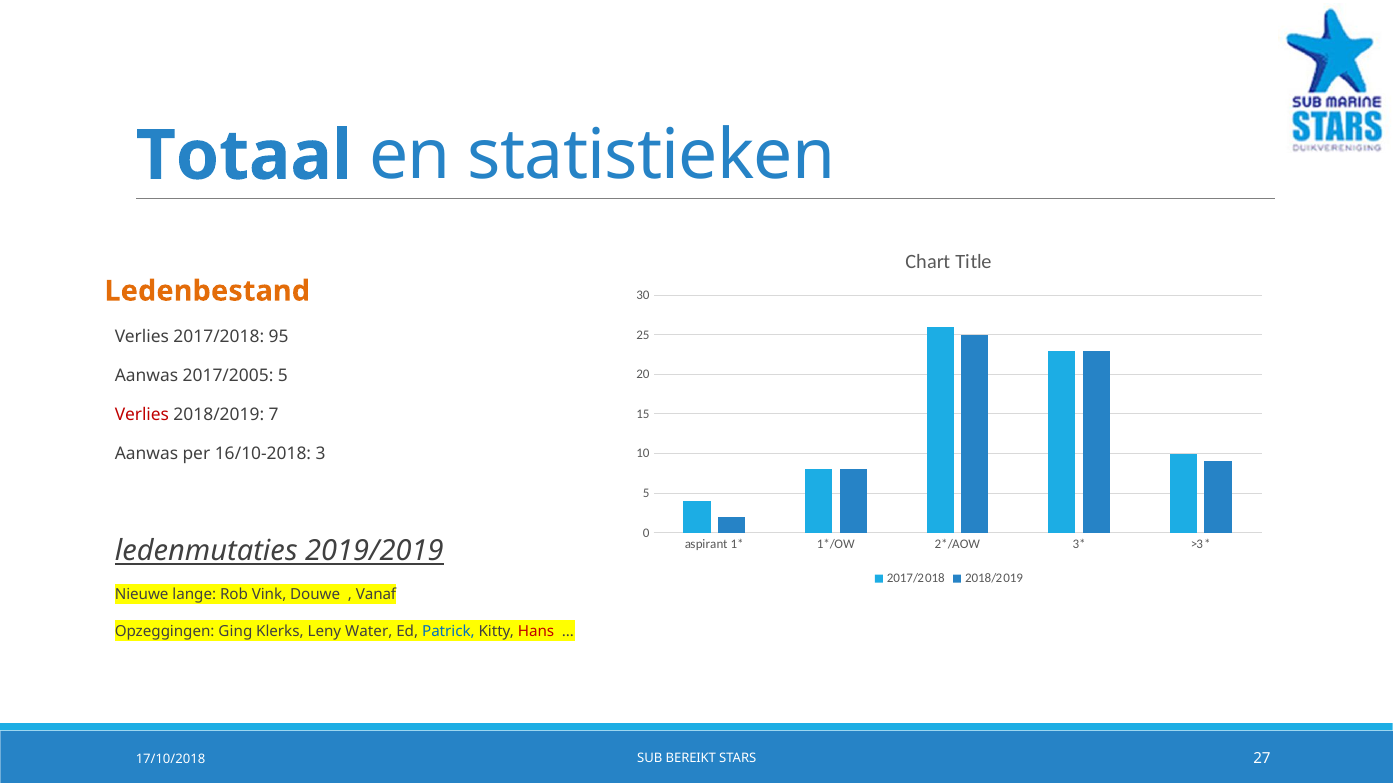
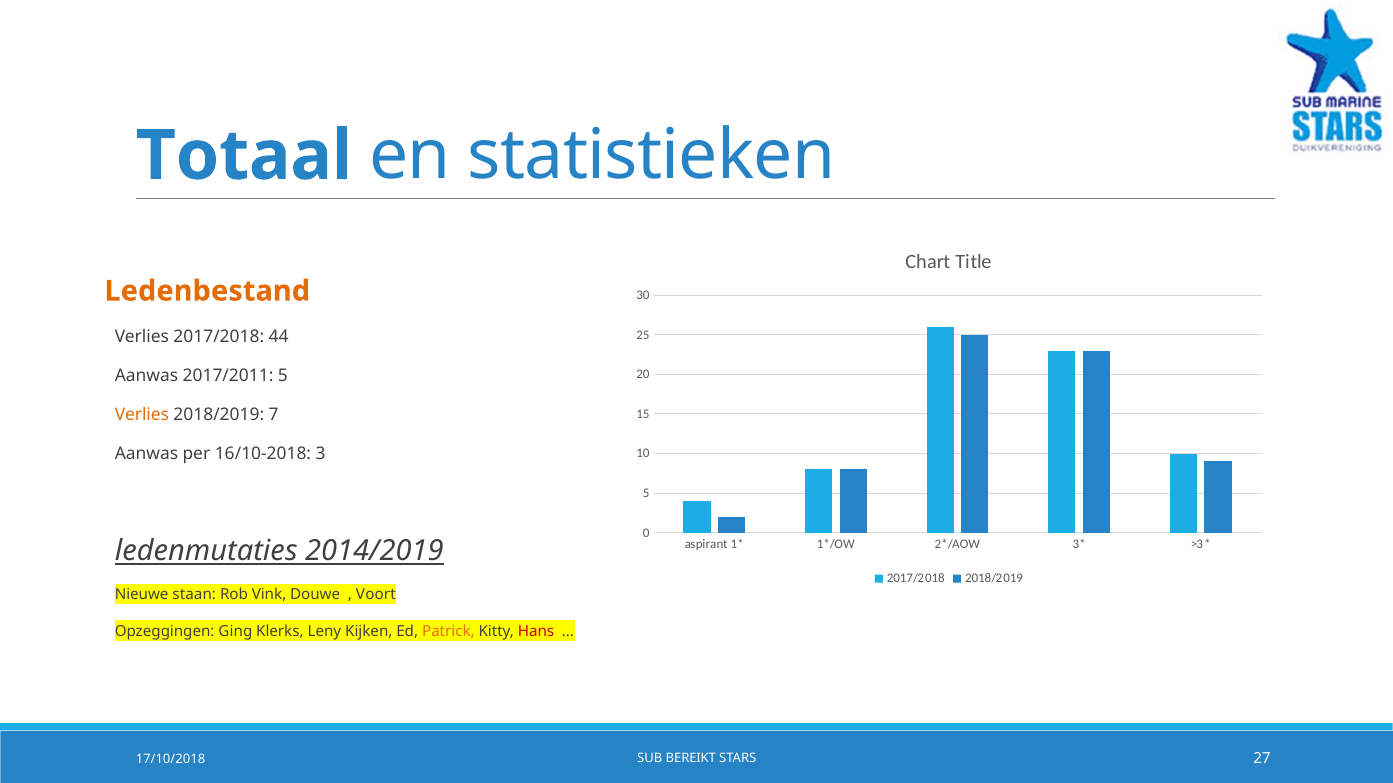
95: 95 -> 44
2017/2005: 2017/2005 -> 2017/2011
Verlies at (142, 415) colour: red -> orange
2019/2019: 2019/2019 -> 2014/2019
lange: lange -> staan
Vanaf: Vanaf -> Voort
Water: Water -> Kijken
Patrick colour: blue -> orange
